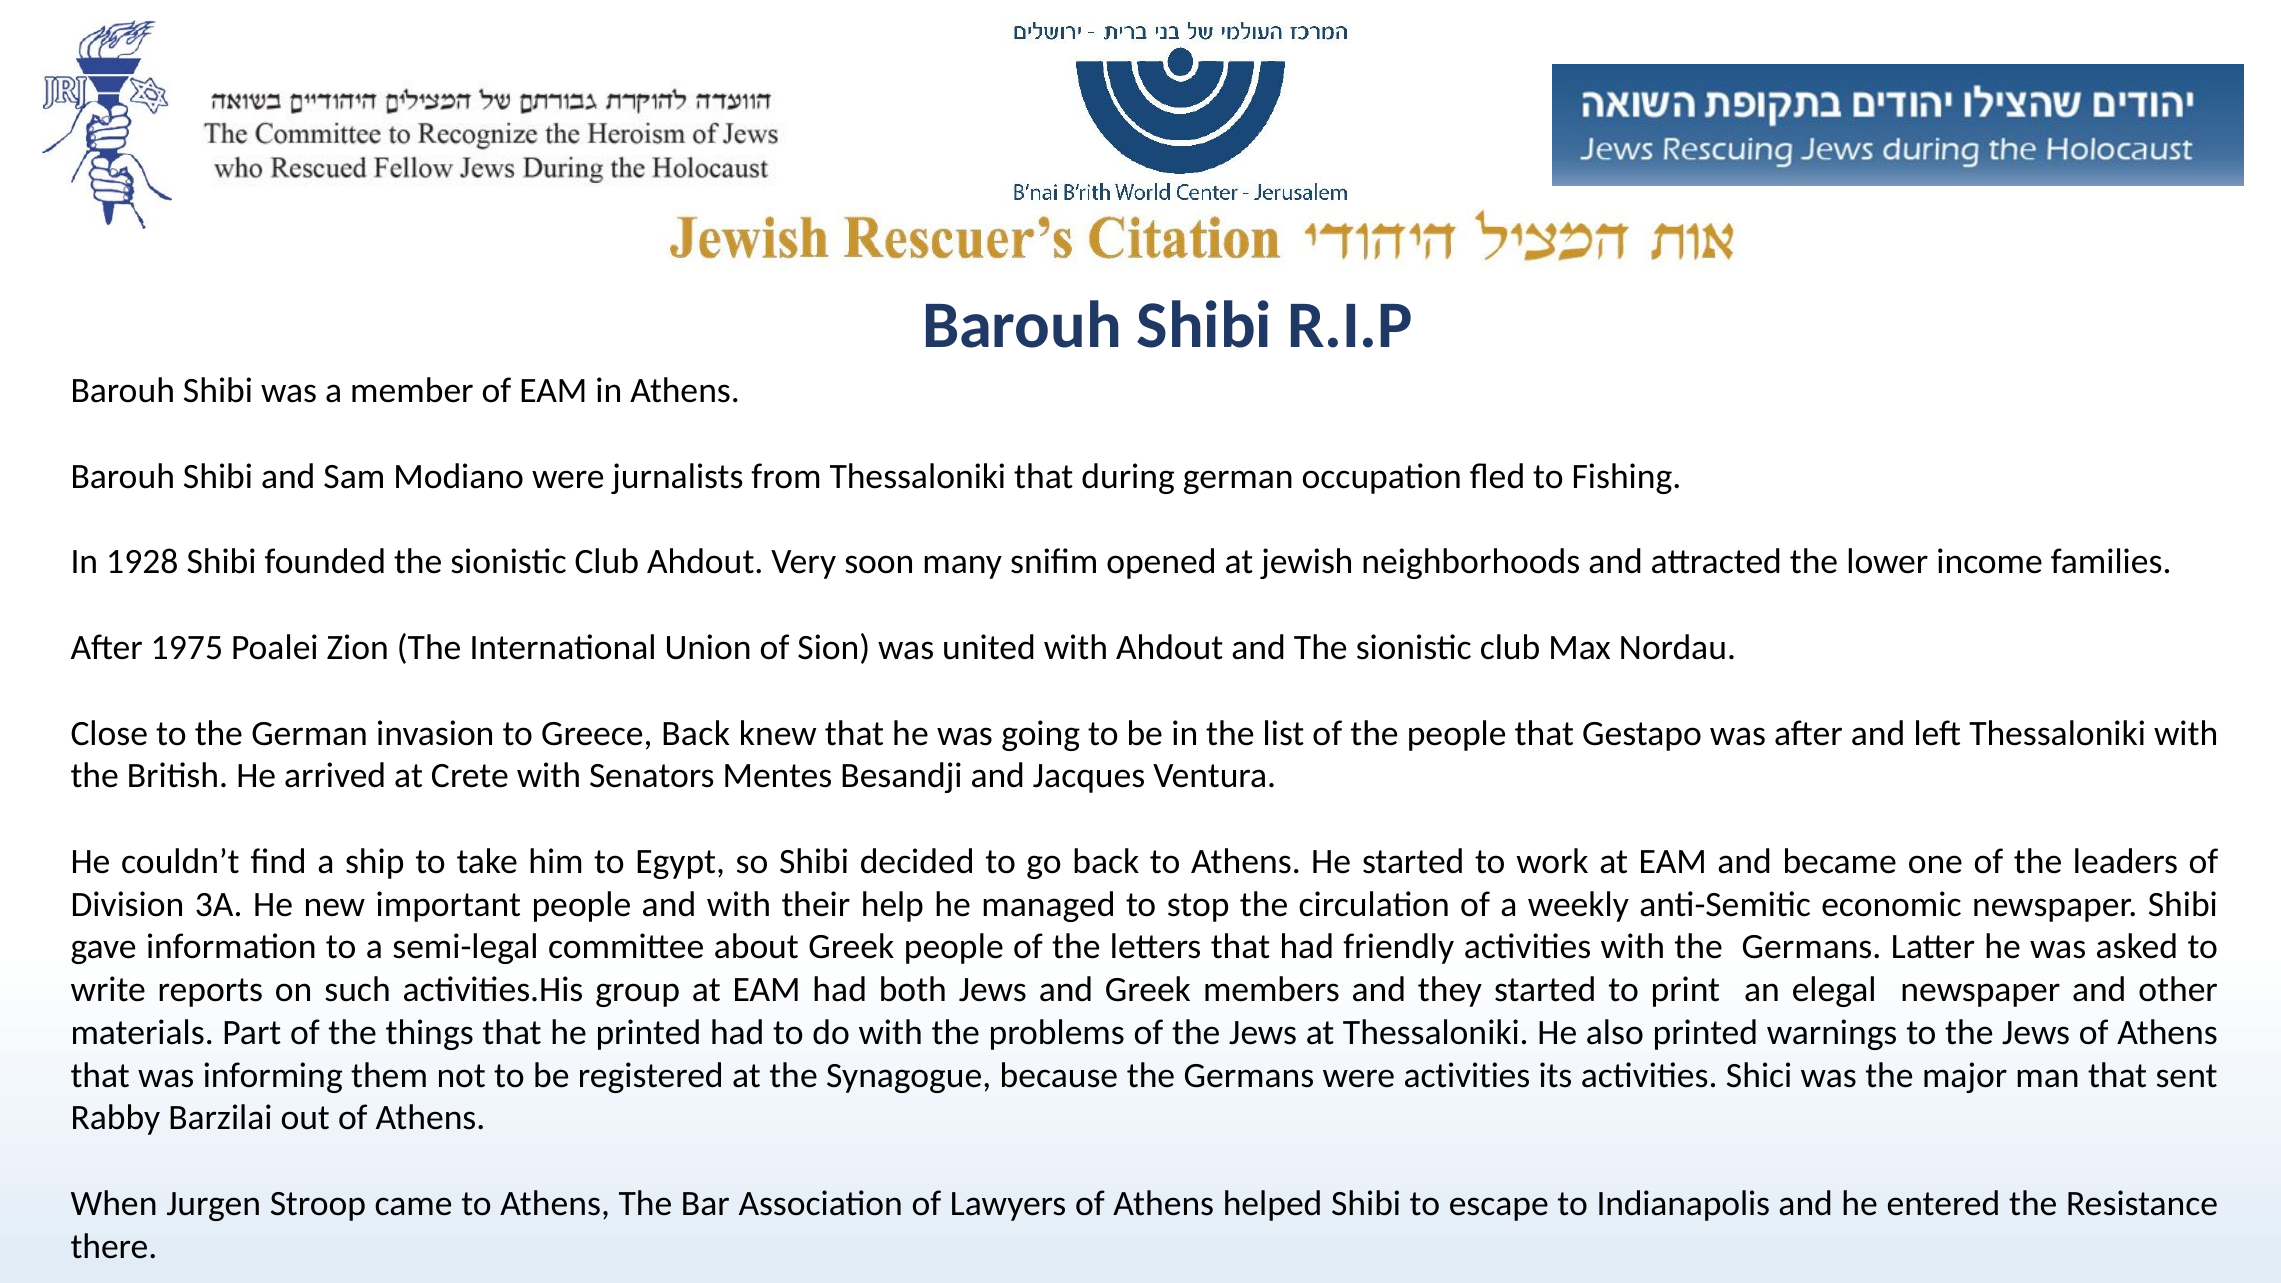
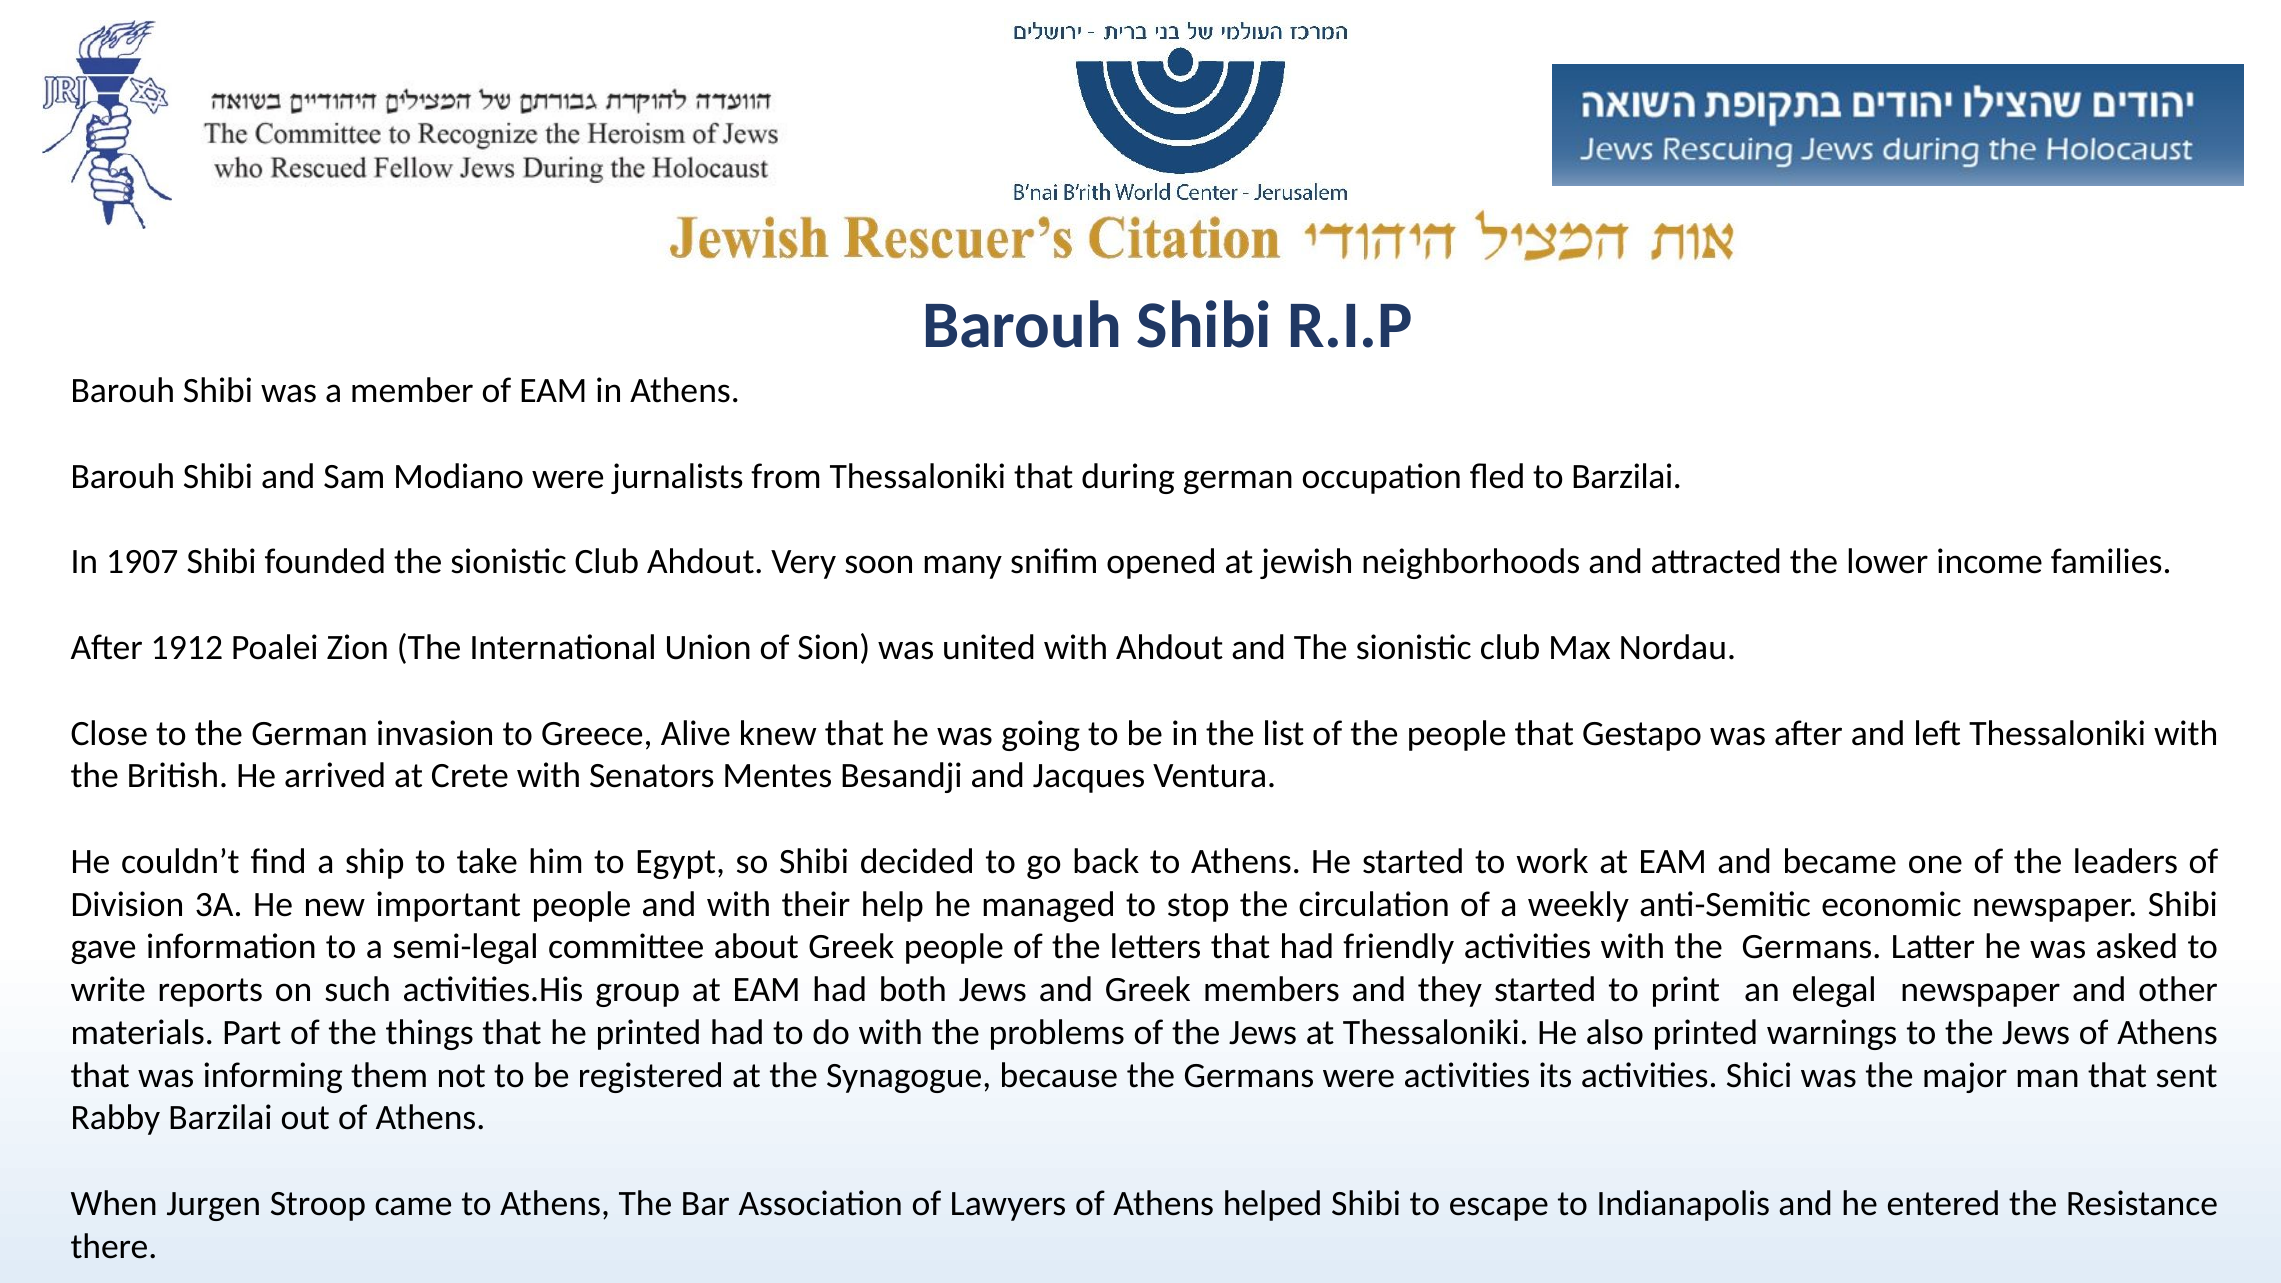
to Fishing: Fishing -> Barzilai
1928: 1928 -> 1907
1975: 1975 -> 1912
Greece Back: Back -> Alive
